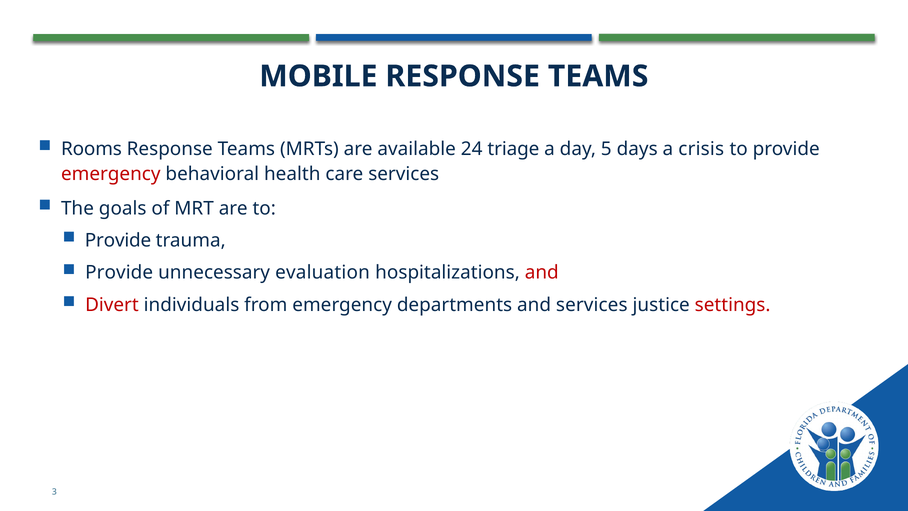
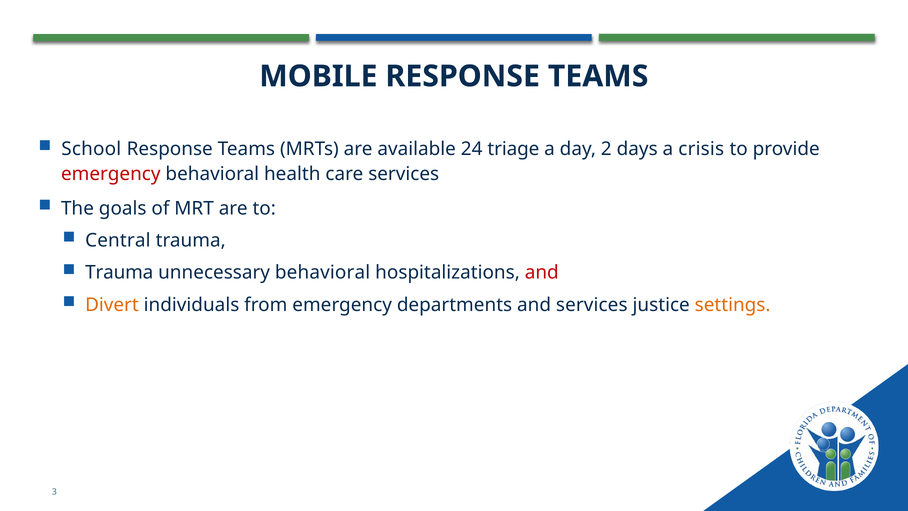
Rooms: Rooms -> School
5: 5 -> 2
Provide at (118, 240): Provide -> Central
Provide at (119, 273): Provide -> Trauma
unnecessary evaluation: evaluation -> behavioral
Divert colour: red -> orange
settings colour: red -> orange
